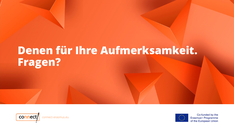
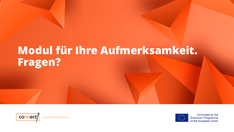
Denen: Denen -> Modul
